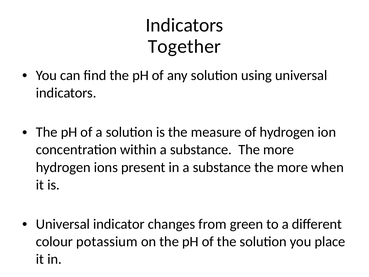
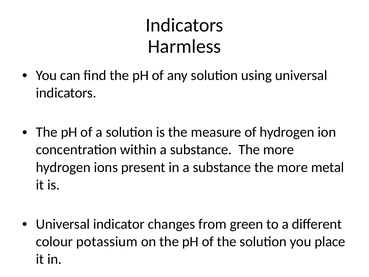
Together: Together -> Harmless
when: when -> metal
